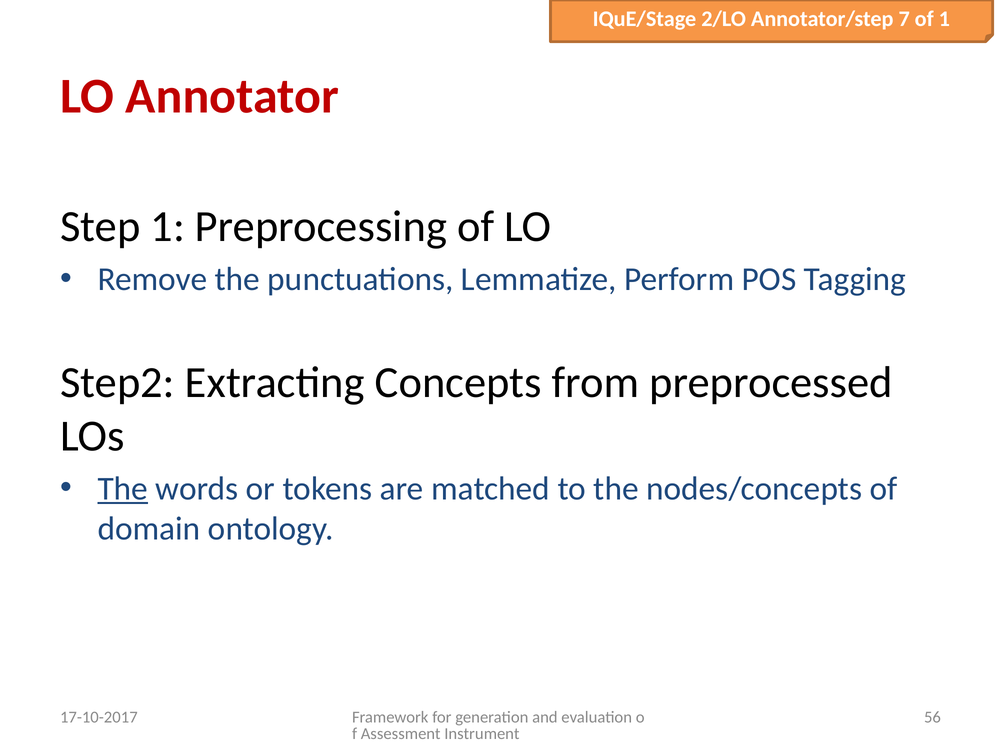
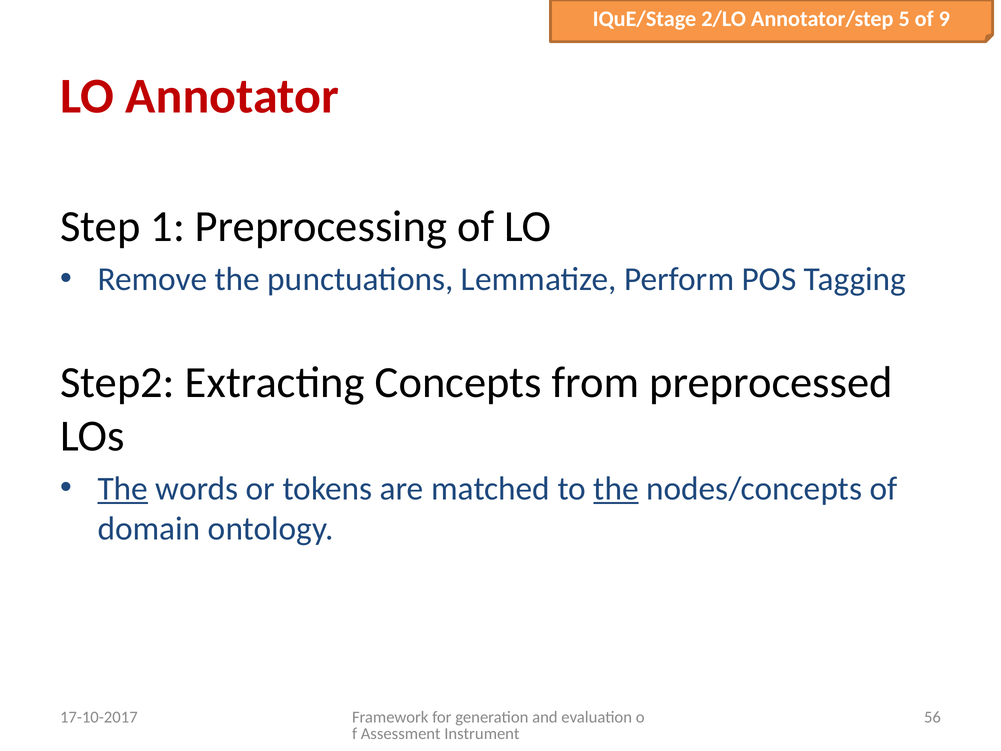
7: 7 -> 5
of 1: 1 -> 9
the at (616, 488) underline: none -> present
